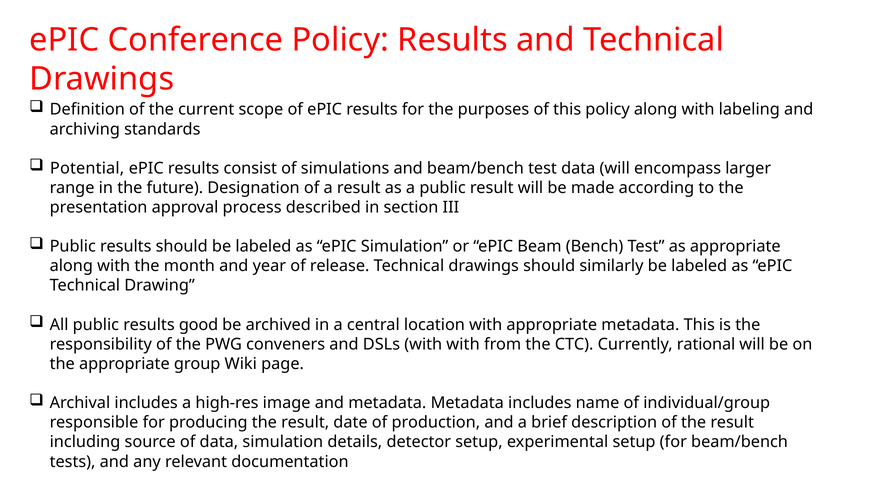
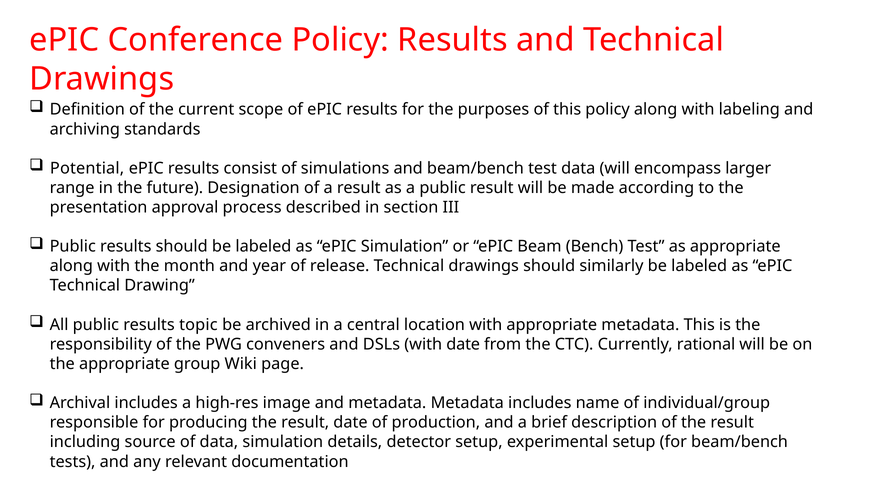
good: good -> topic
with with: with -> date
